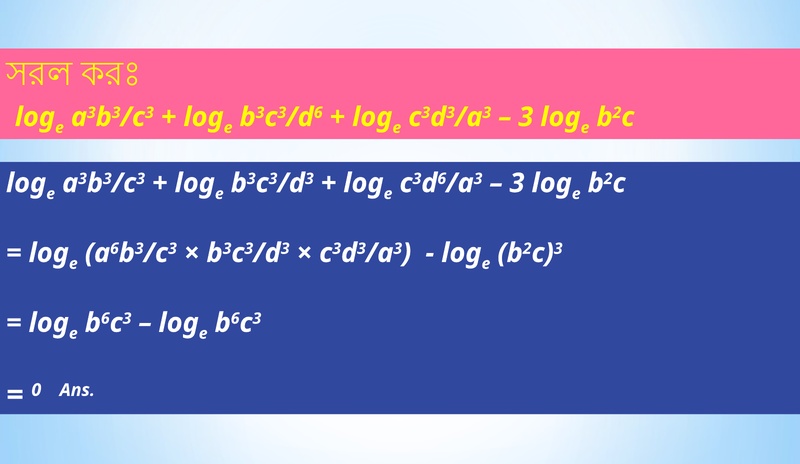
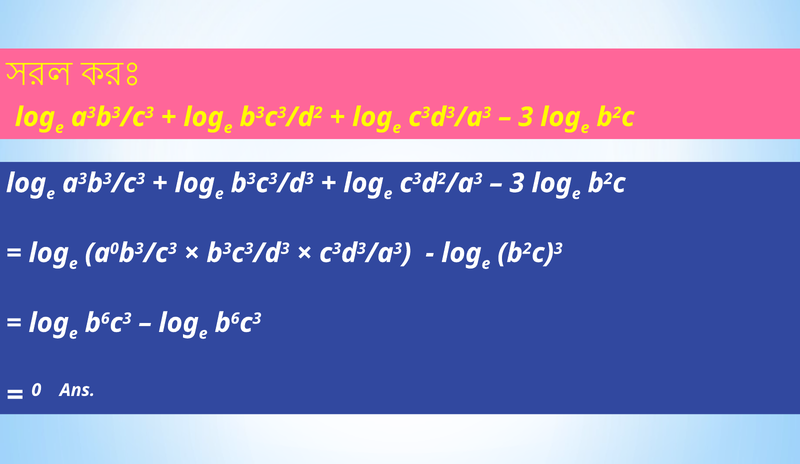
6 at (318, 113): 6 -> 2
6 at (442, 179): 6 -> 2
6 at (114, 249): 6 -> 0
